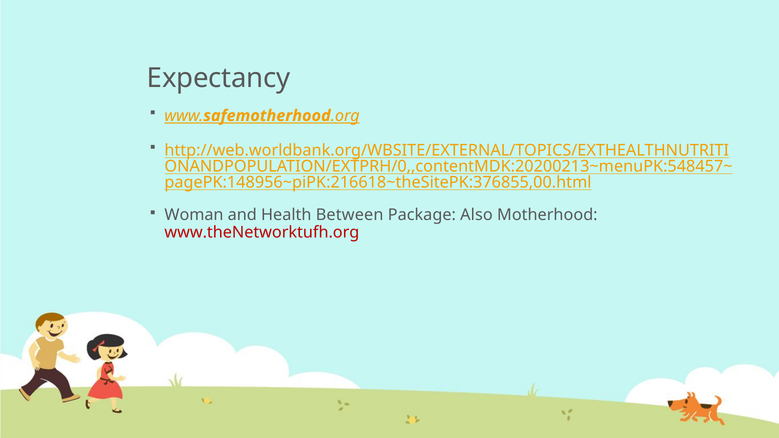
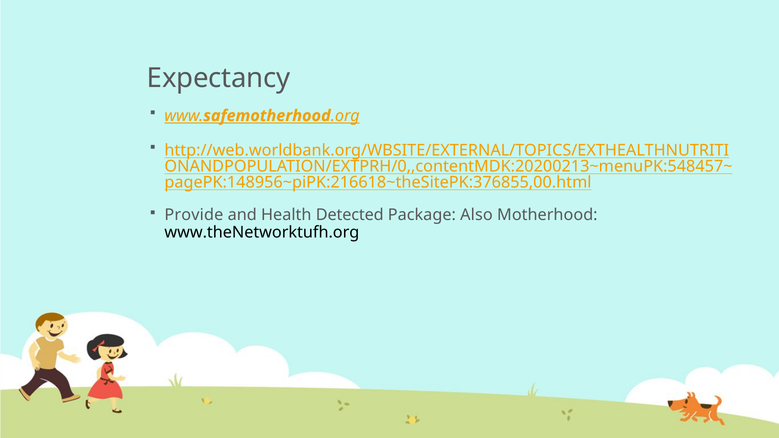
Woman: Woman -> Provide
Between: Between -> Detected
www.theNetworktufh.org colour: red -> black
